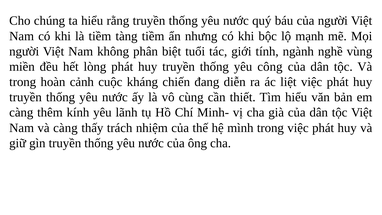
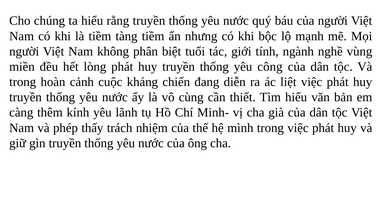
và càng: càng -> phép
